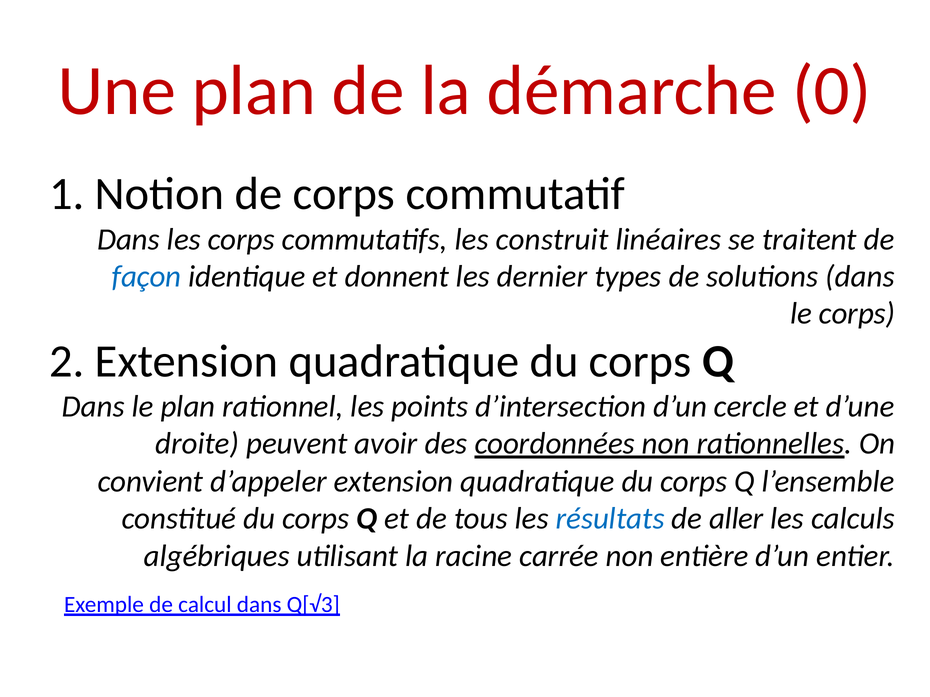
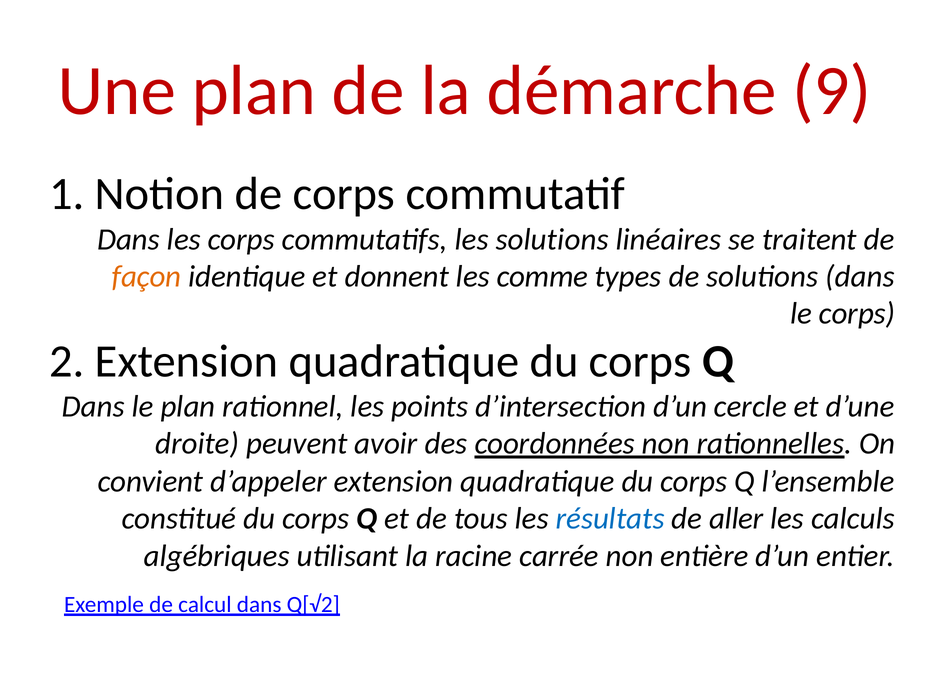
0: 0 -> 9
les construit: construit -> solutions
façon colour: blue -> orange
dernier: dernier -> comme
Q[√3: Q[√3 -> Q[√2
